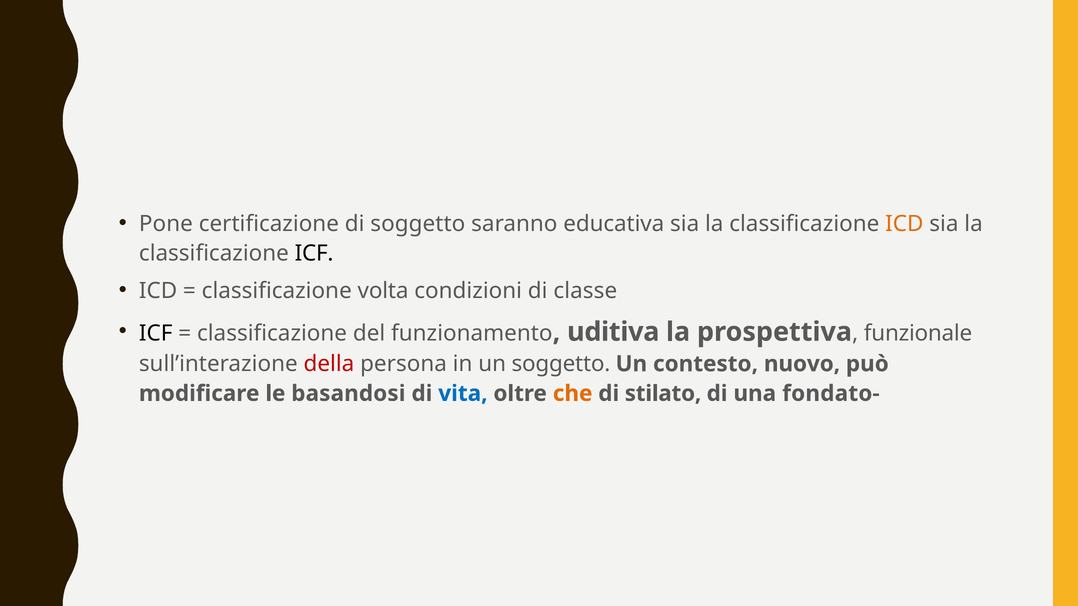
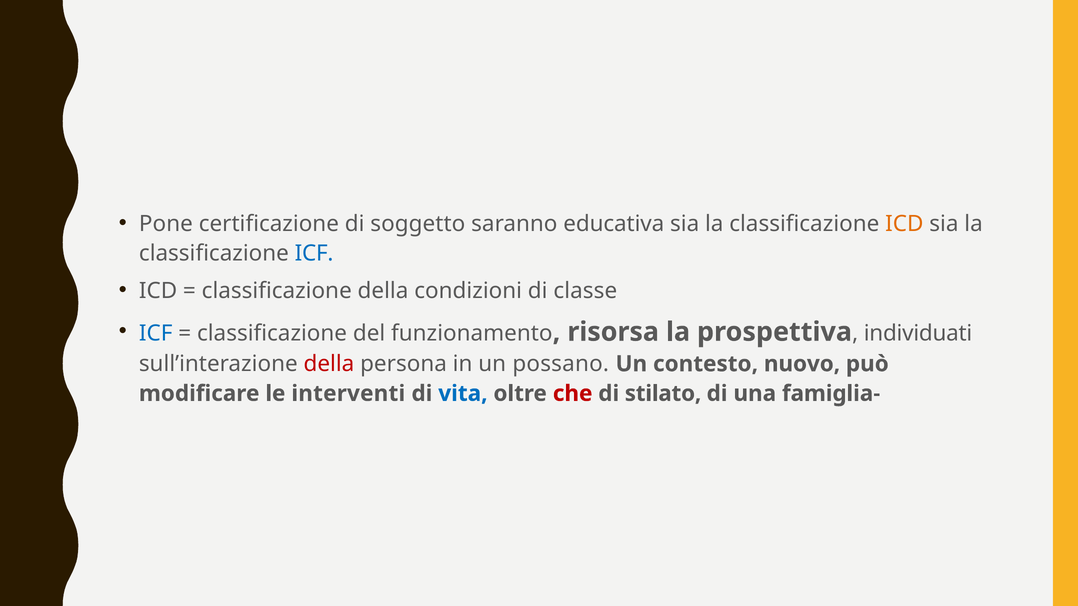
ICF at (314, 254) colour: black -> blue
classificazione volta: volta -> della
ICF at (156, 334) colour: black -> blue
uditiva: uditiva -> risorsa
funzionale: funzionale -> individuati
un soggetto: soggetto -> possano
basandosi: basandosi -> interventi
che colour: orange -> red
fondato-: fondato- -> famiglia-
